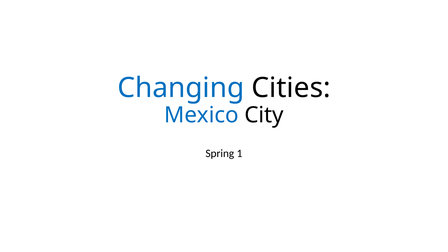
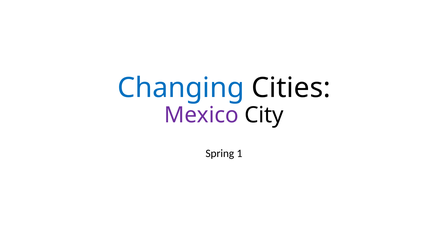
Mexico colour: blue -> purple
